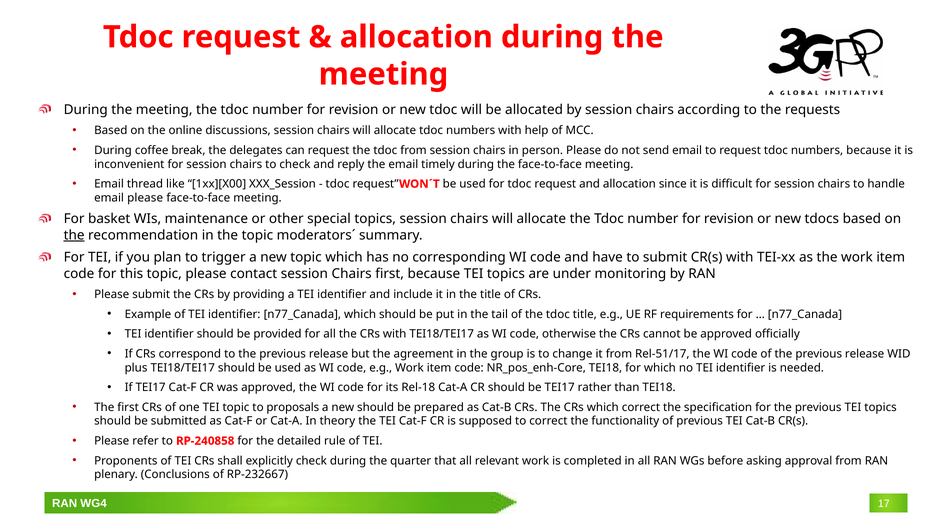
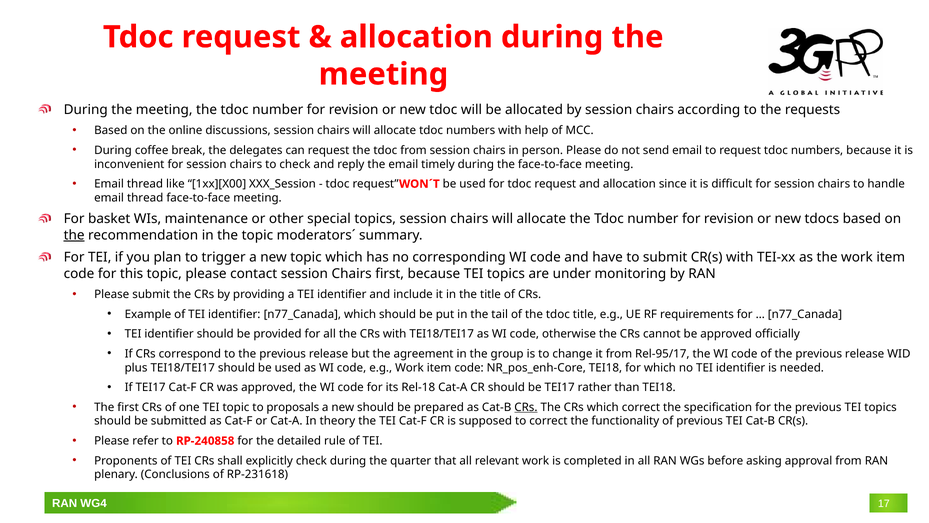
please at (145, 198): please -> thread
Rel-51/17: Rel-51/17 -> Rel-95/17
CRs at (526, 407) underline: none -> present
RP-232667: RP-232667 -> RP-231618
